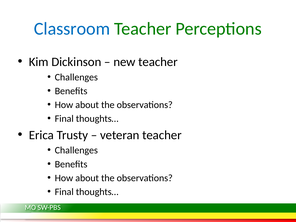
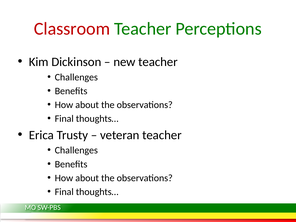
Classroom colour: blue -> red
